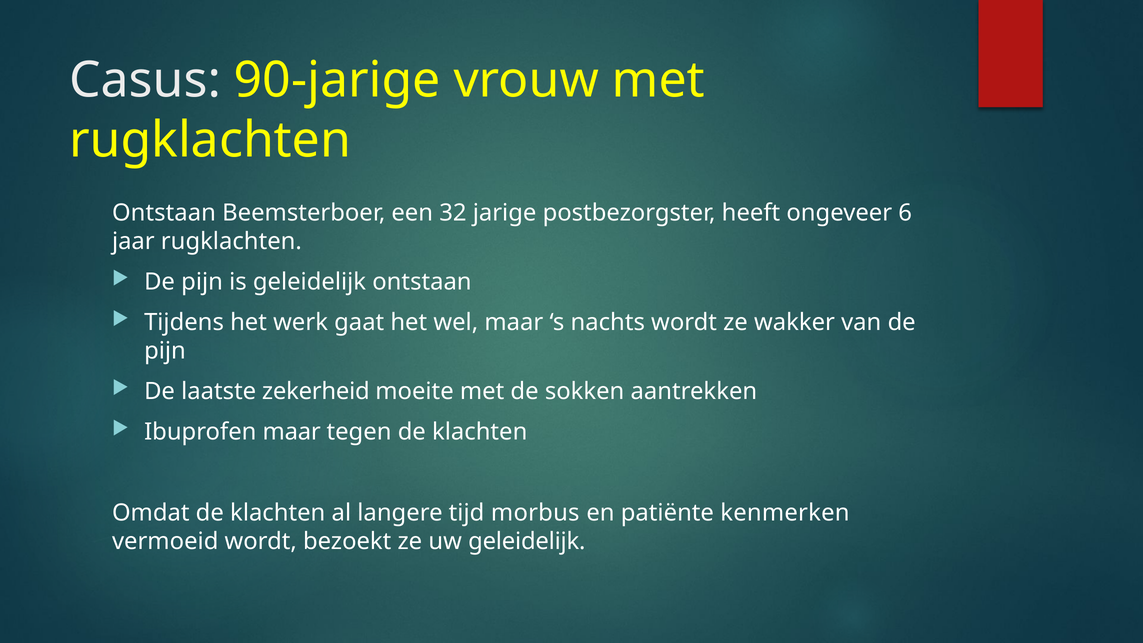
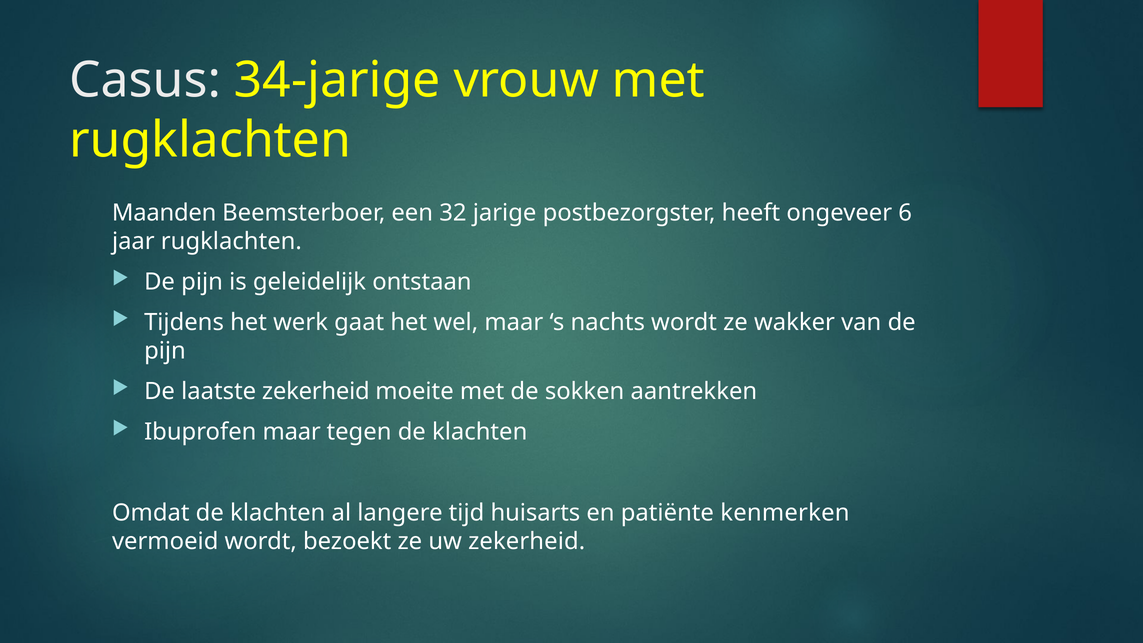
90-jarige: 90-jarige -> 34-jarige
Ontstaan at (164, 213): Ontstaan -> Maanden
morbus: morbus -> huisarts
uw geleidelijk: geleidelijk -> zekerheid
